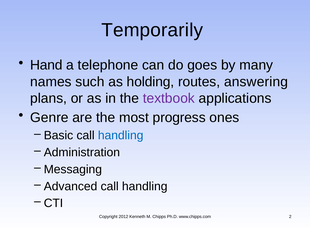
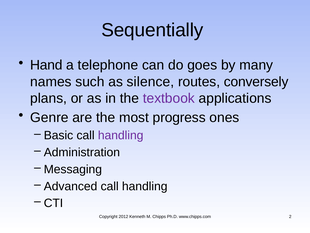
Temporarily: Temporarily -> Sequentially
holding: holding -> silence
answering: answering -> conversely
handling at (121, 135) colour: blue -> purple
